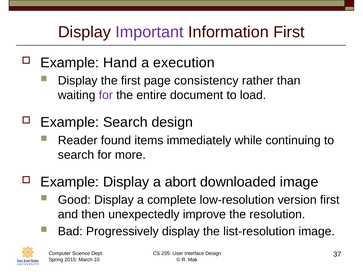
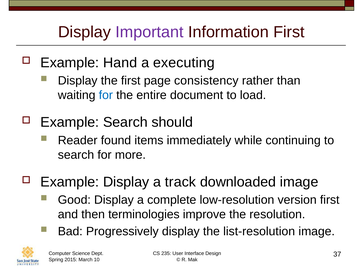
execution: execution -> executing
for at (106, 95) colour: purple -> blue
Search design: design -> should
abort: abort -> track
unexpectedly: unexpectedly -> terminologies
